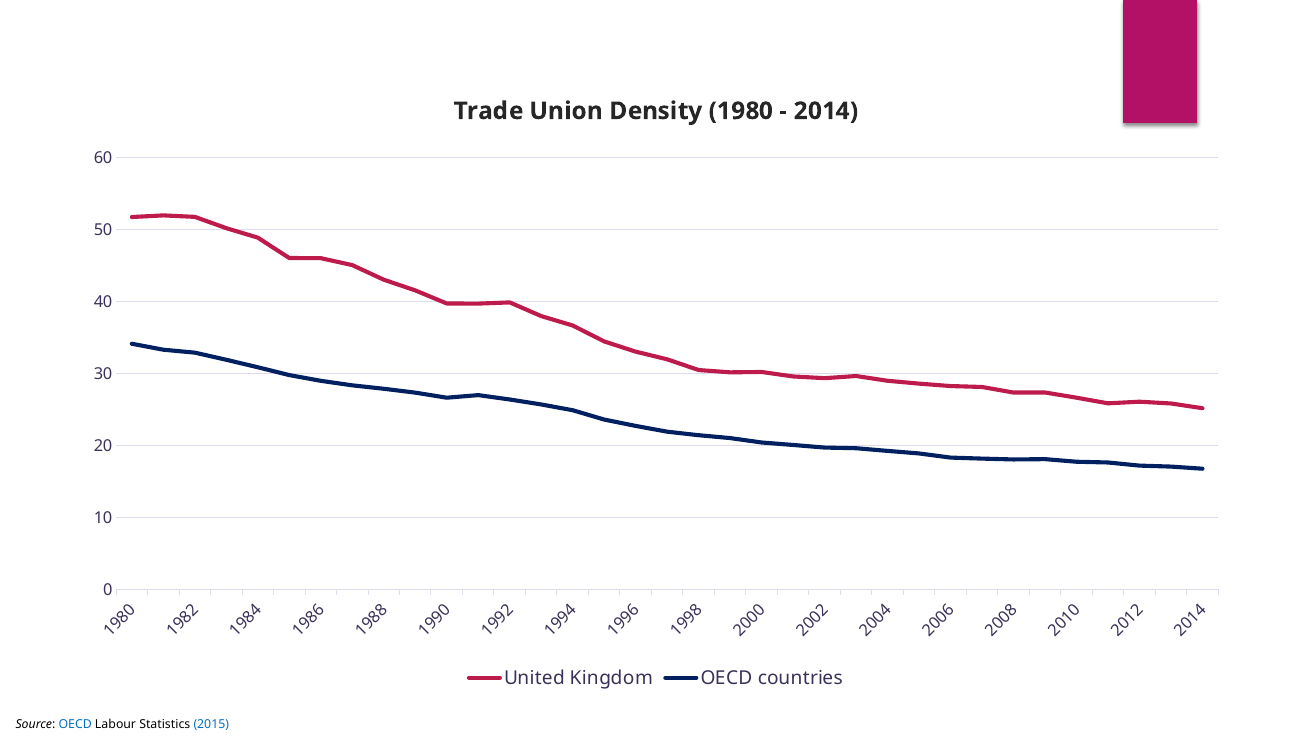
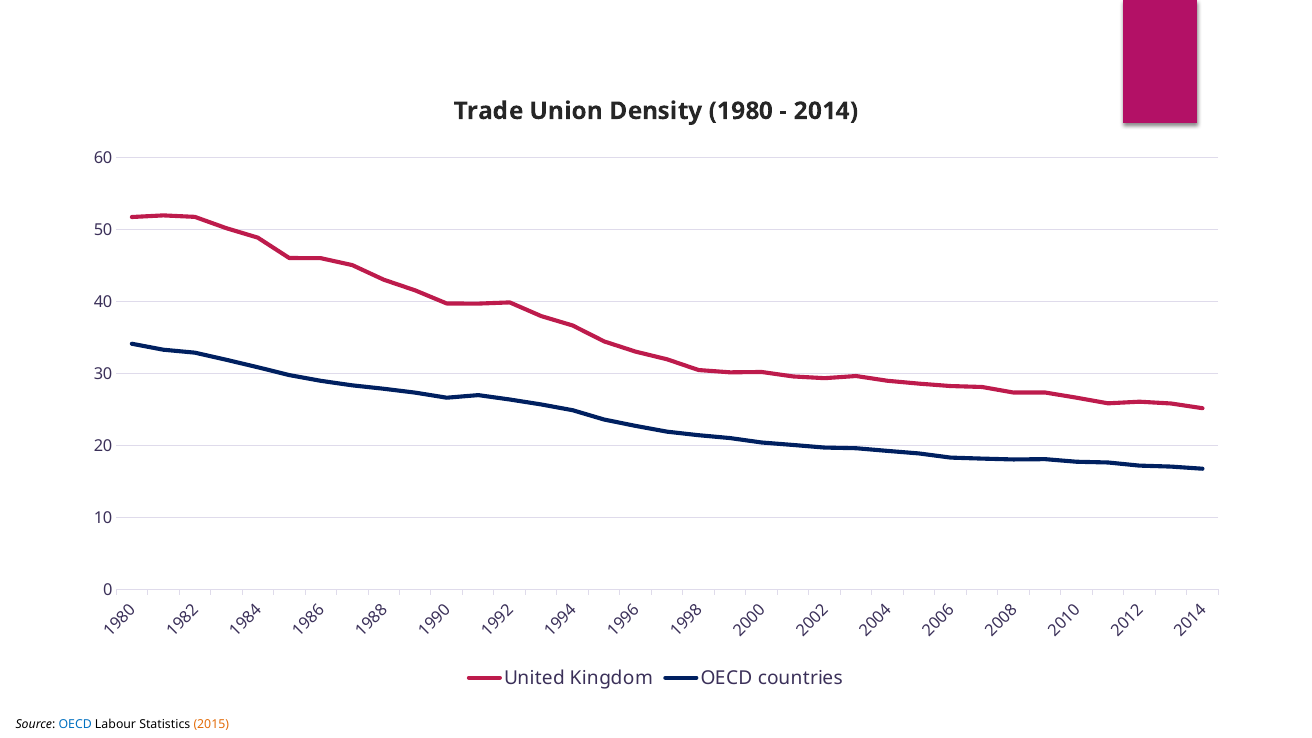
2015 colour: blue -> orange
